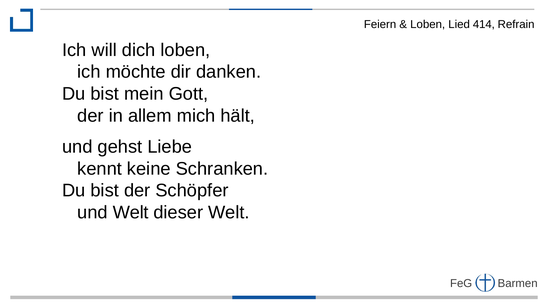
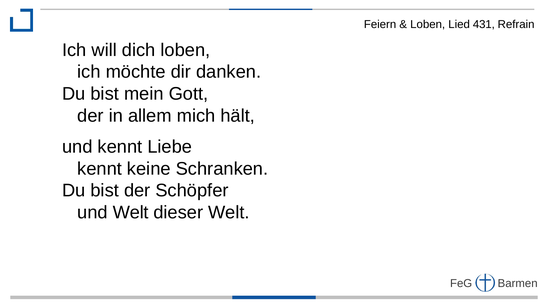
414: 414 -> 431
und gehst: gehst -> kennt
